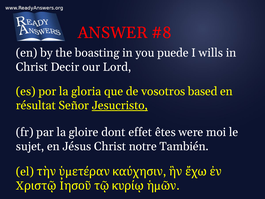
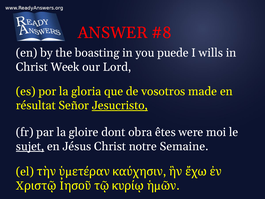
Decir: Decir -> Week
based: based -> made
effet: effet -> obra
sujet underline: none -> present
También: También -> Semaine
